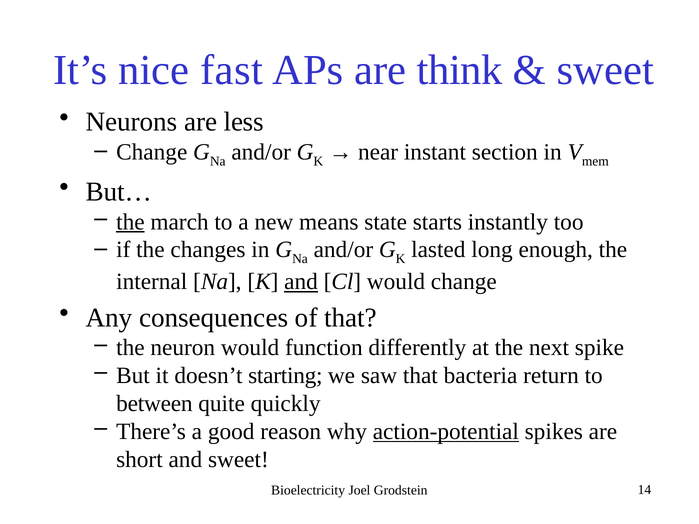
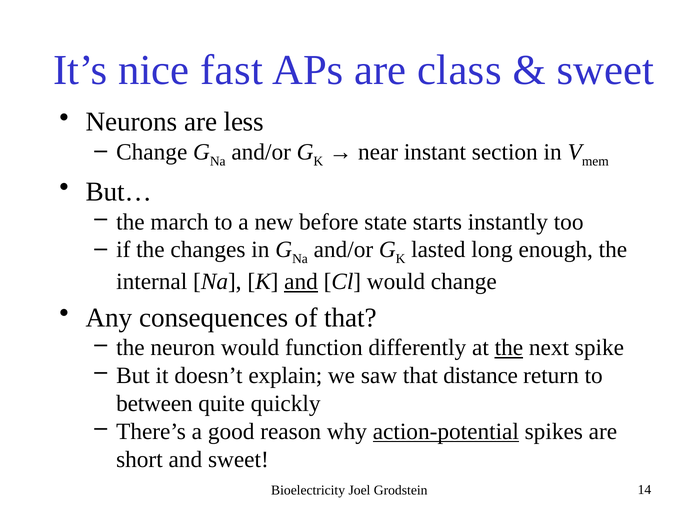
think: think -> class
the at (130, 222) underline: present -> none
means: means -> before
the at (509, 348) underline: none -> present
starting: starting -> explain
bacteria: bacteria -> distance
